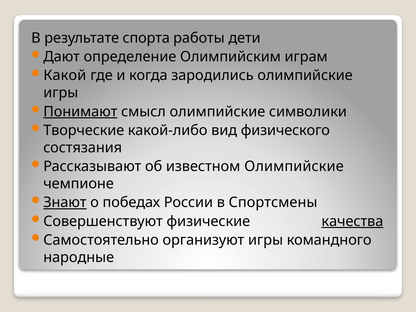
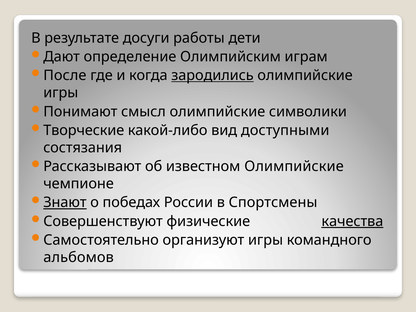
спорта: спорта -> досуги
Какой: Какой -> После
зародились underline: none -> present
Понимают underline: present -> none
физического: физического -> доступными
народные: народные -> альбомов
